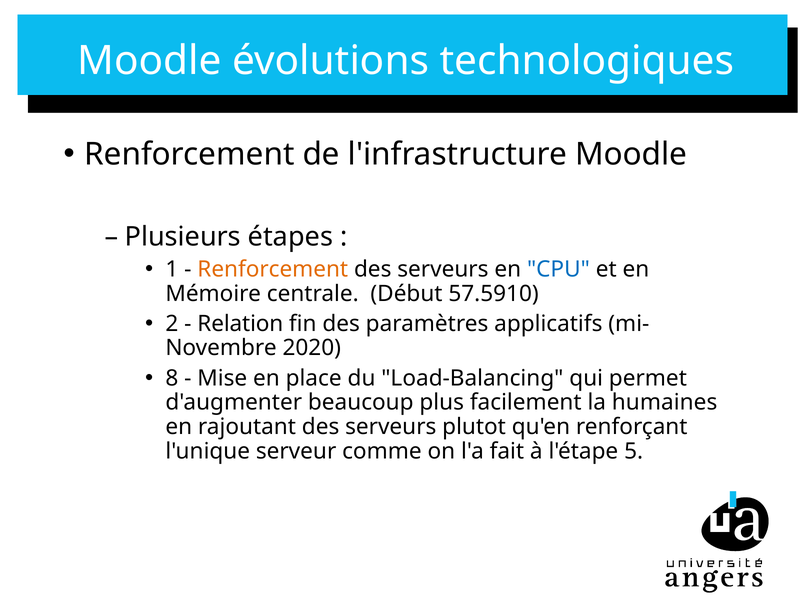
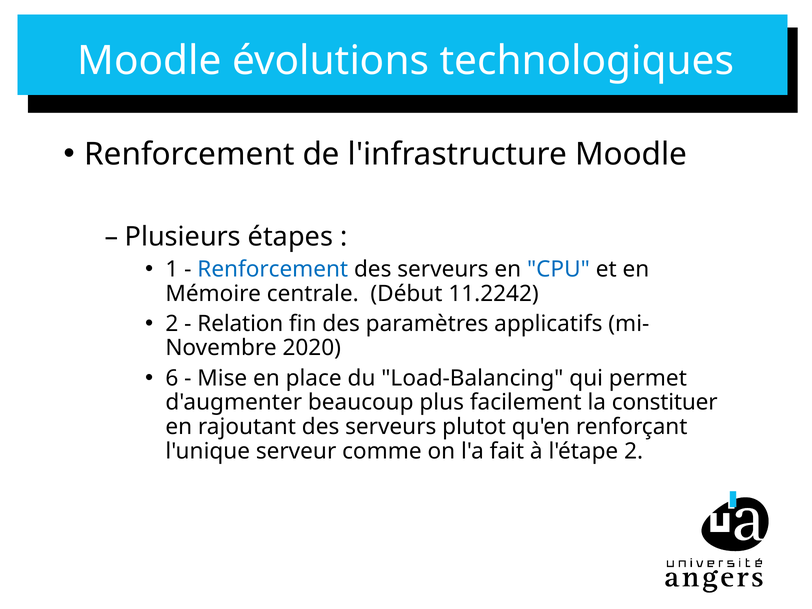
Renforcement at (273, 269) colour: orange -> blue
57.5910: 57.5910 -> 11.2242
8: 8 -> 6
humaines: humaines -> constituer
l'étape 5: 5 -> 2
